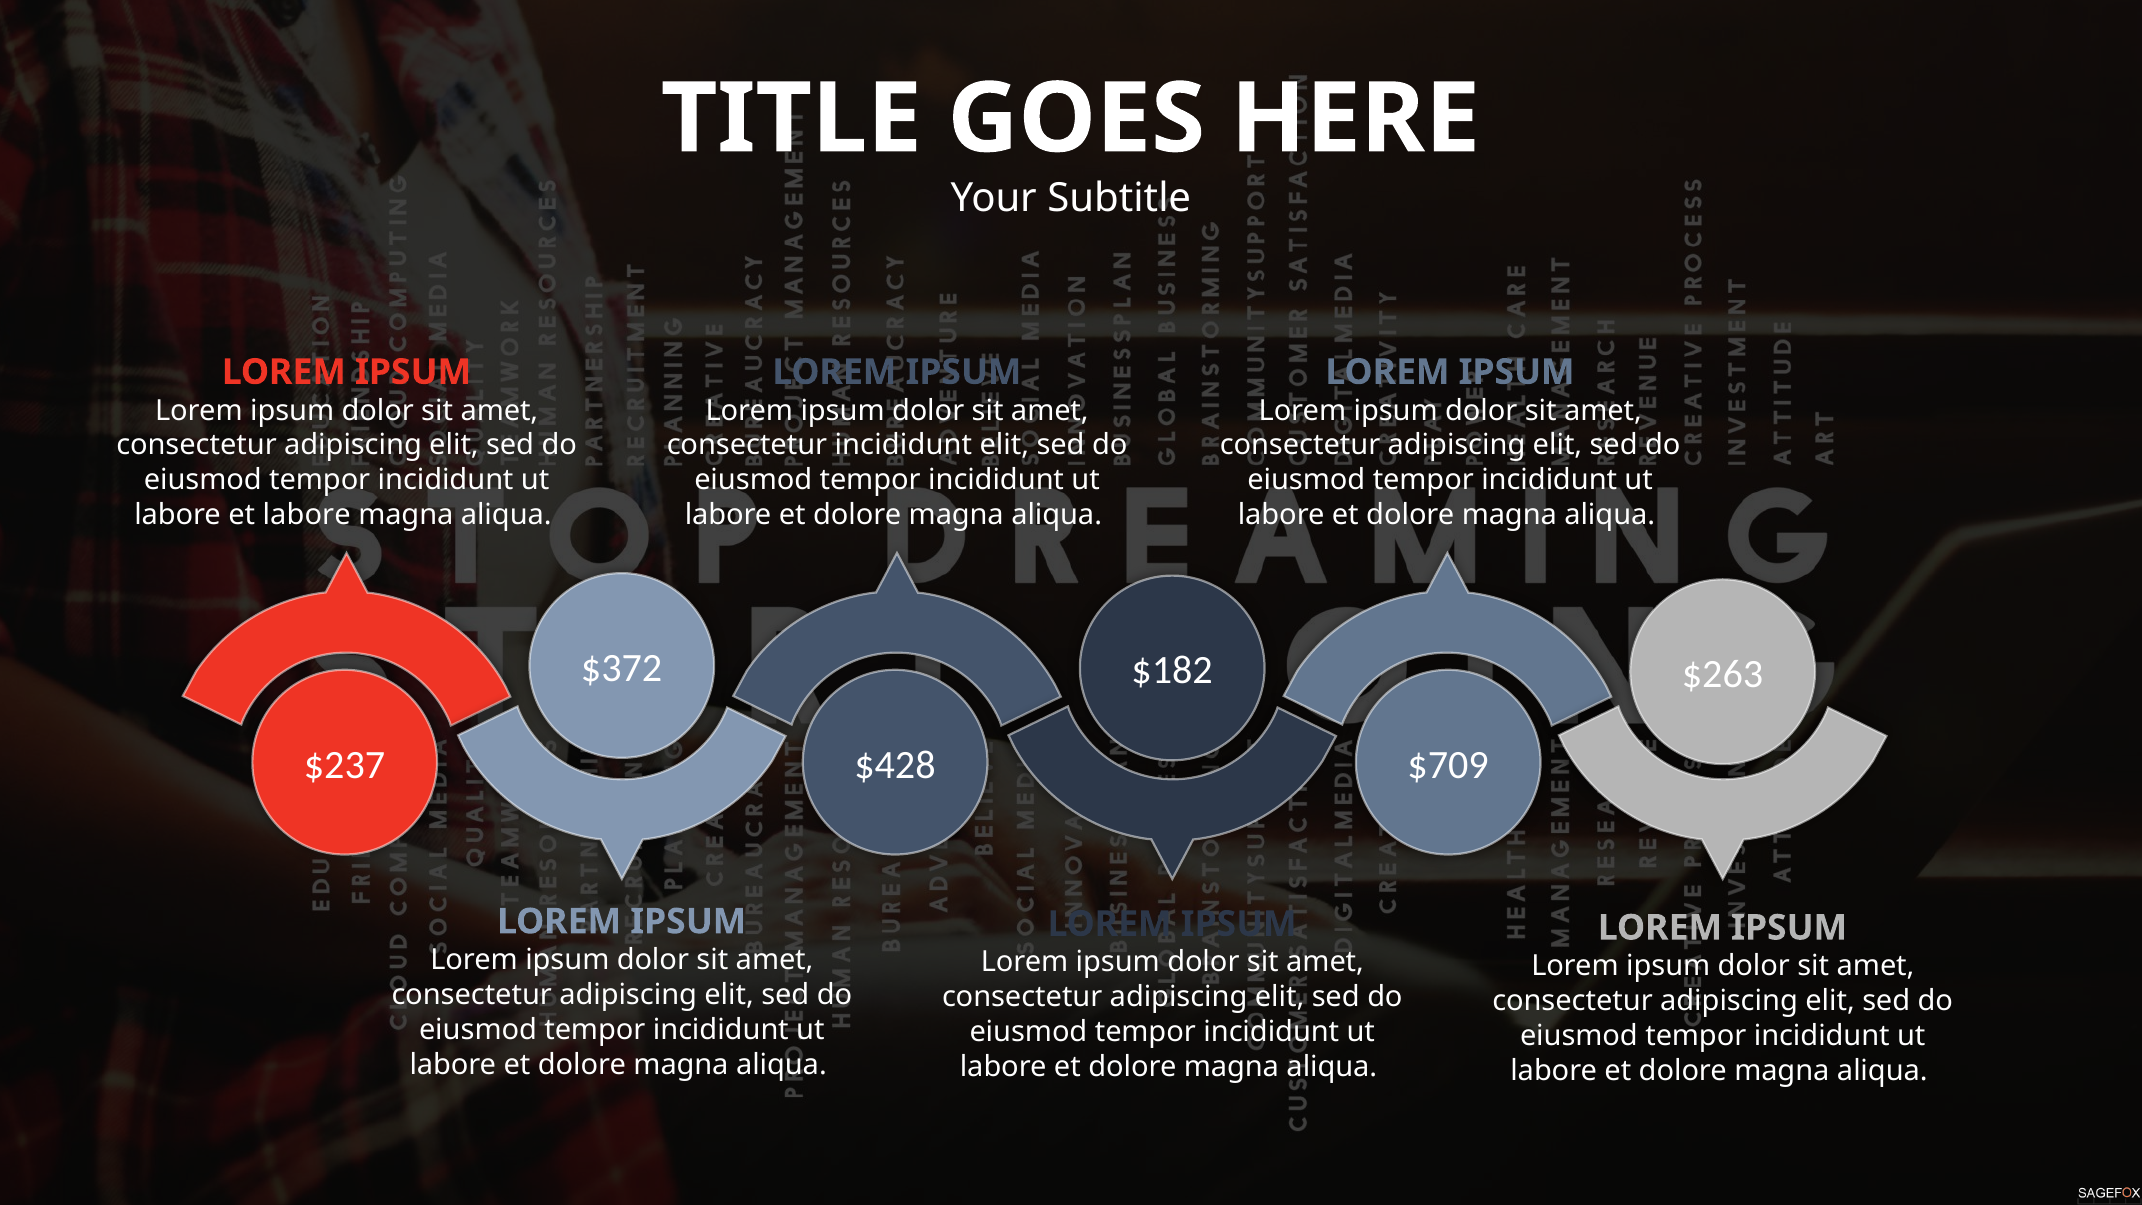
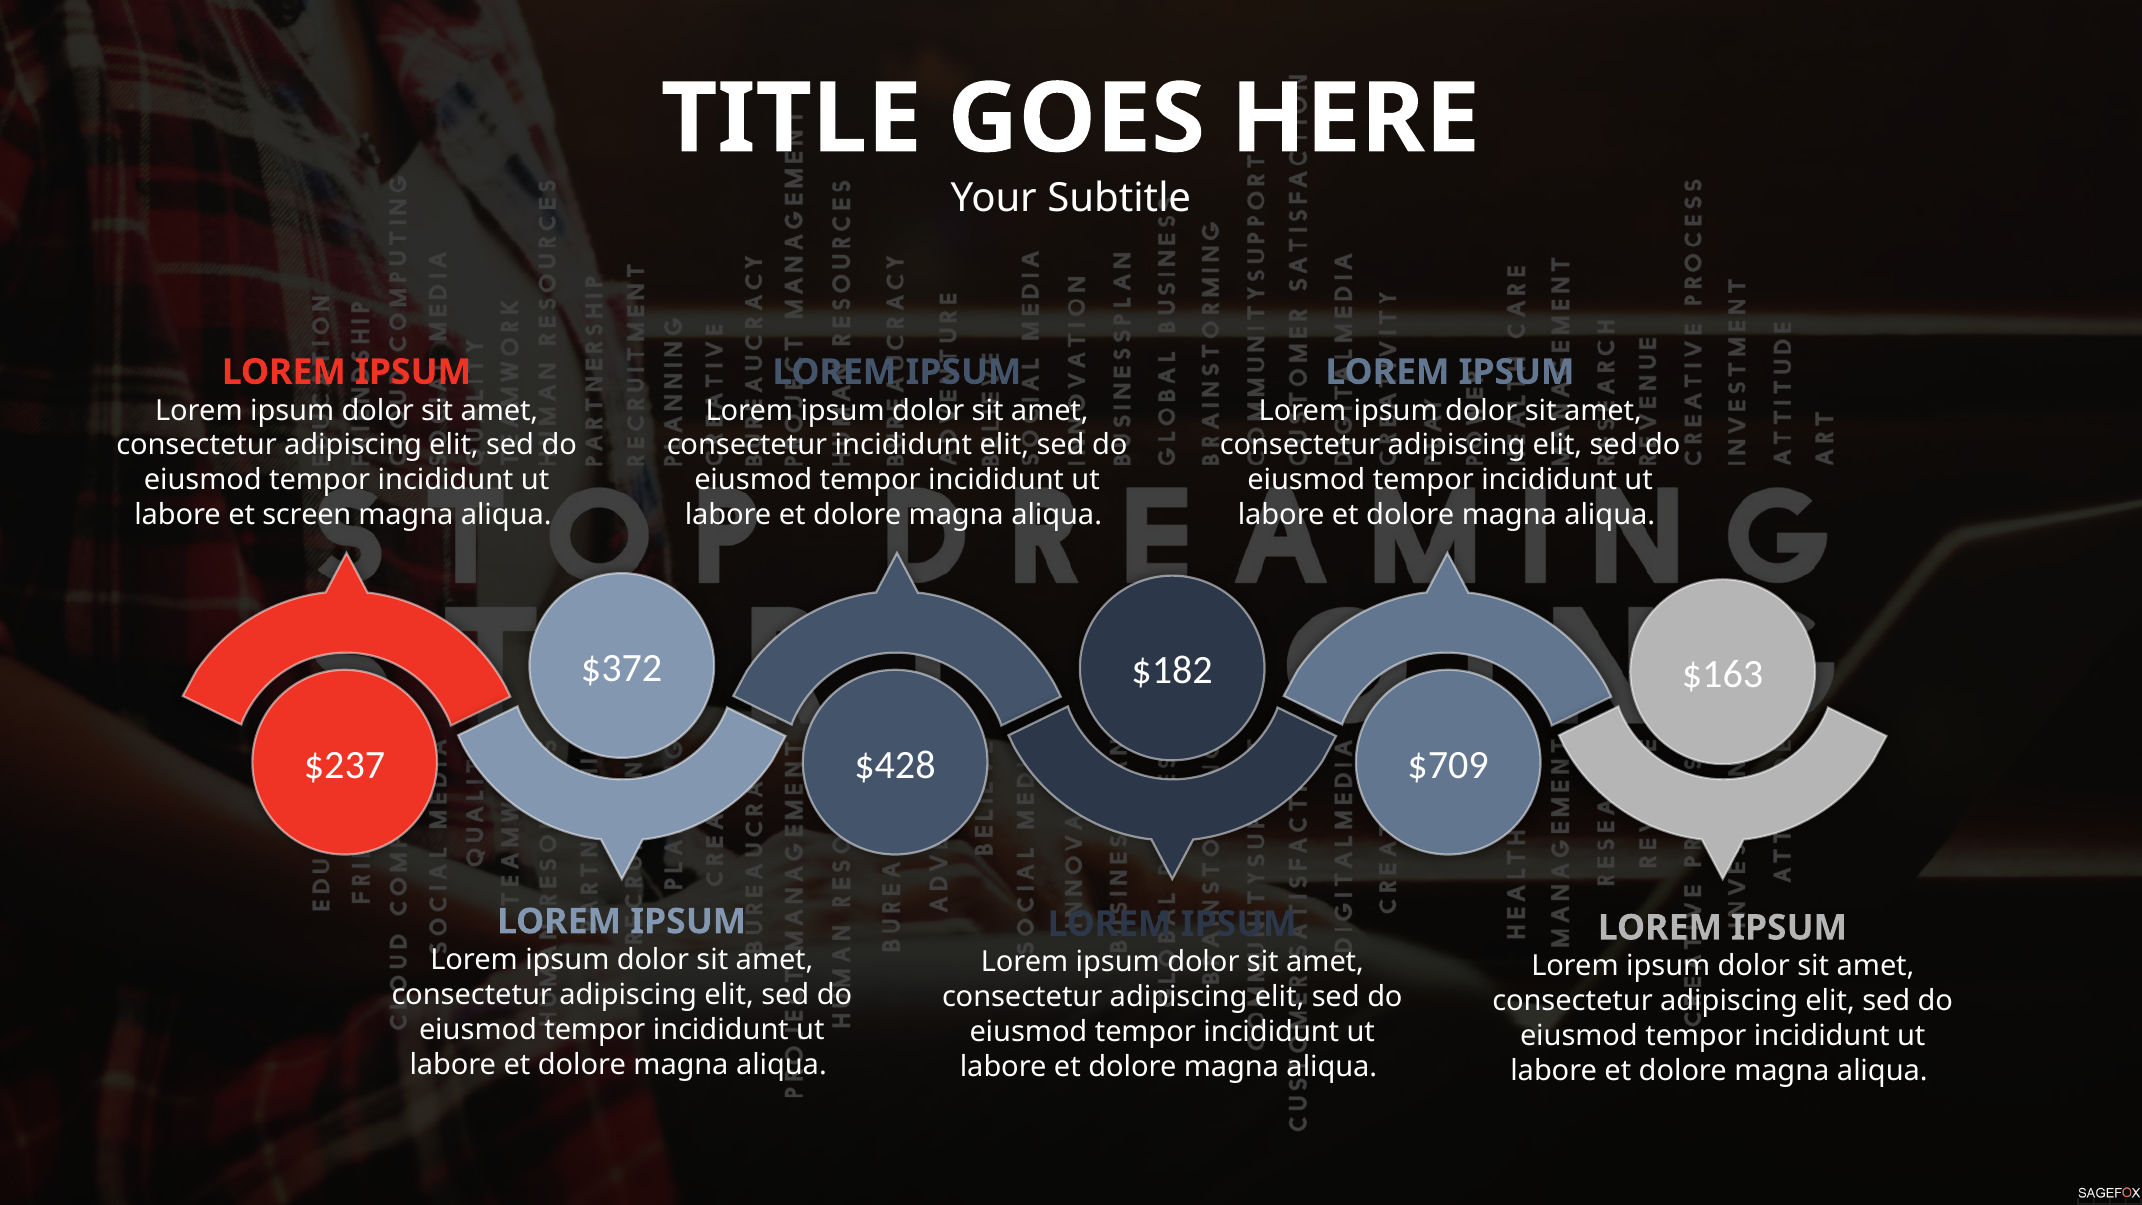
et labore: labore -> screen
$263: $263 -> $163
